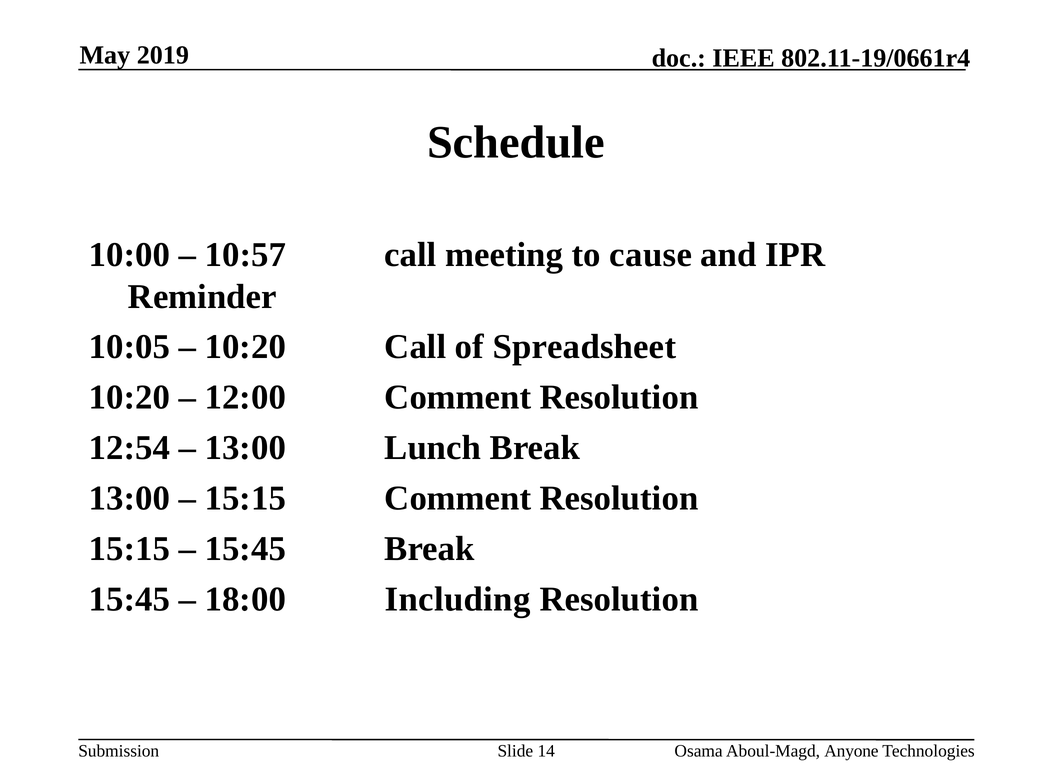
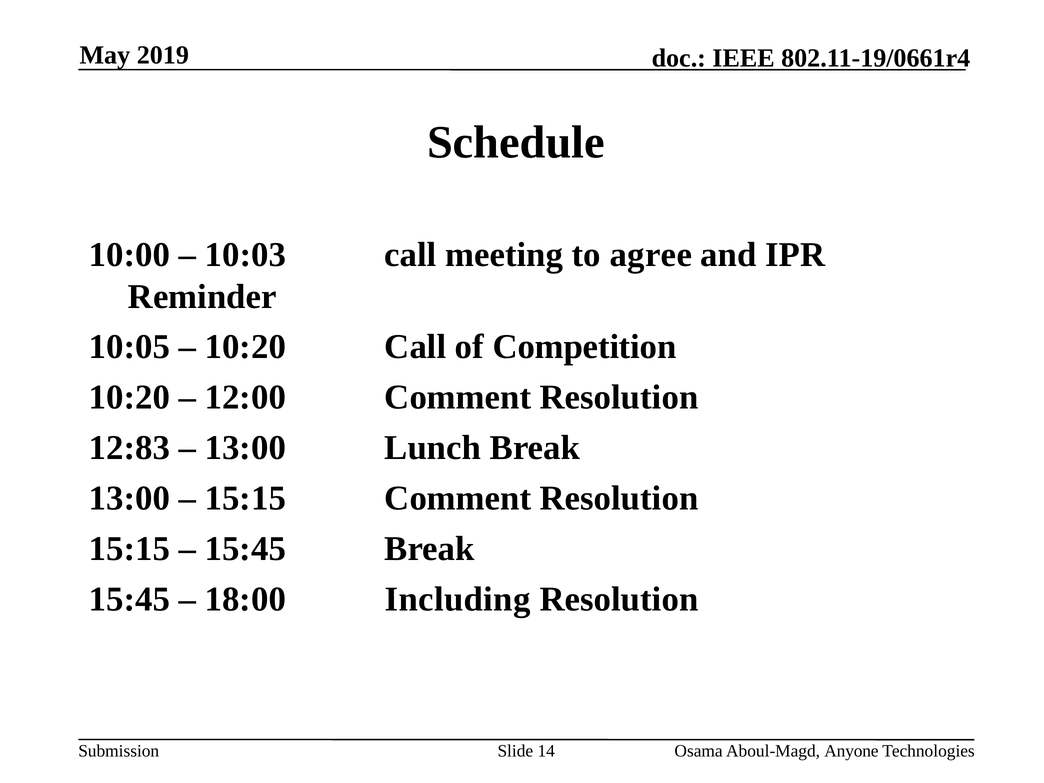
10:57: 10:57 -> 10:03
cause: cause -> agree
Spreadsheet: Spreadsheet -> Competition
12:54: 12:54 -> 12:83
